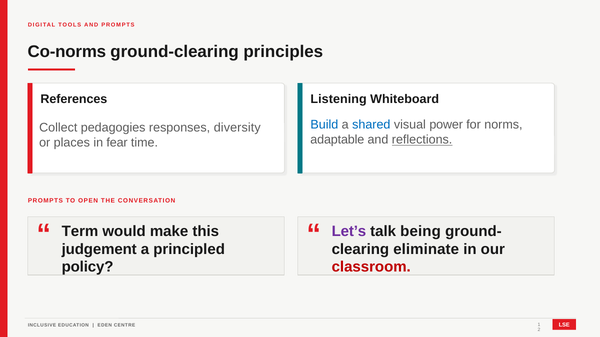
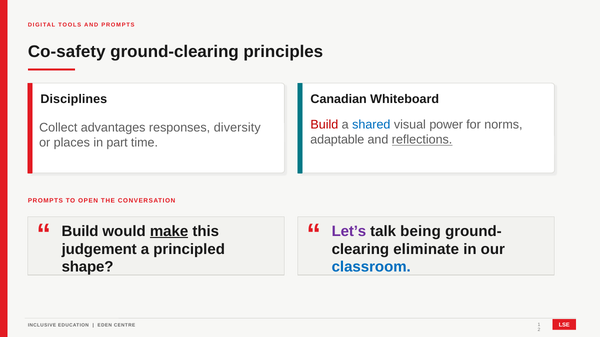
Co-norms: Co-norms -> Co-safety
References: References -> Disciplines
Listening: Listening -> Canadian
Build at (324, 125) colour: blue -> red
pedagogies: pedagogies -> advantages
fear: fear -> part
Term at (80, 231): Term -> Build
make underline: none -> present
policy: policy -> shape
classroom colour: red -> blue
